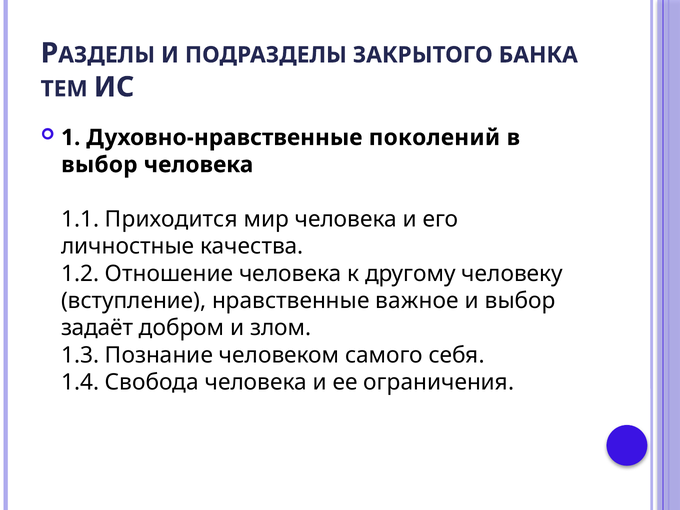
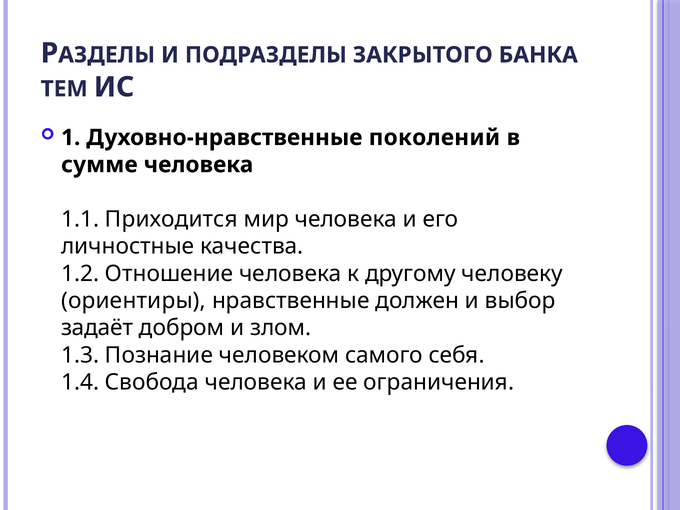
выбор at (99, 165): выбор -> сумме
вступление: вступление -> ориентиры
важное: важное -> должен
